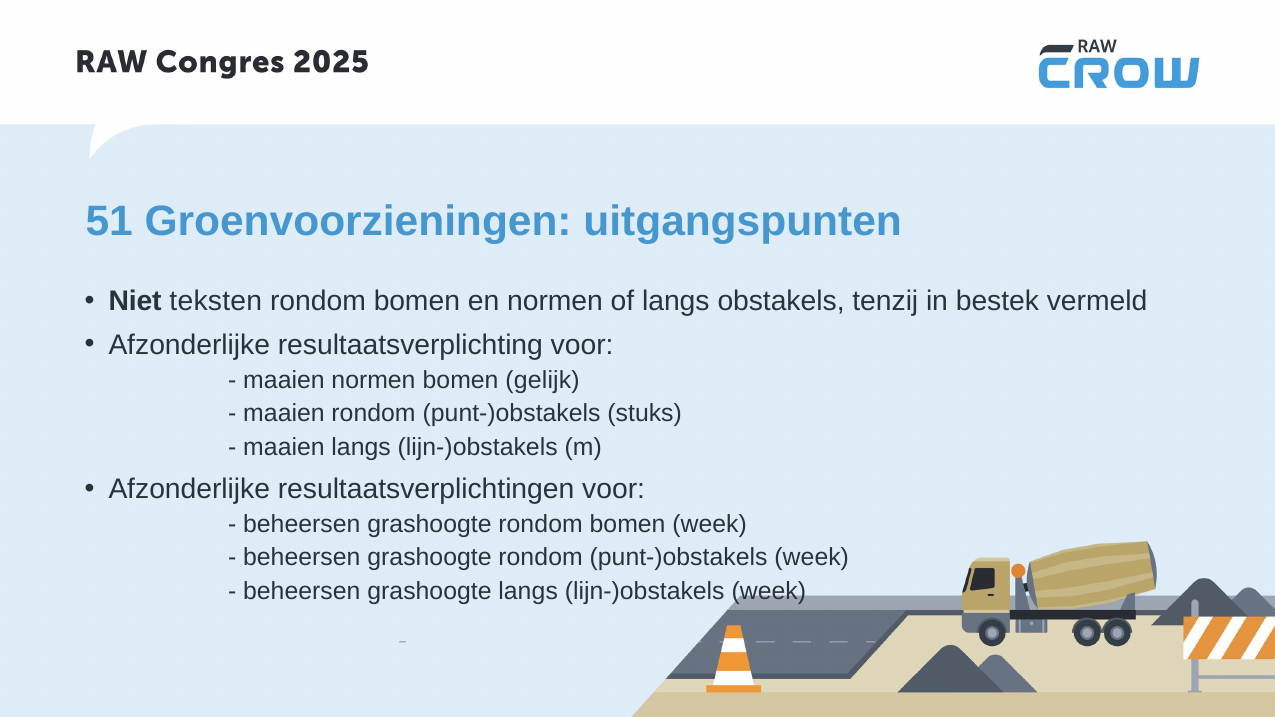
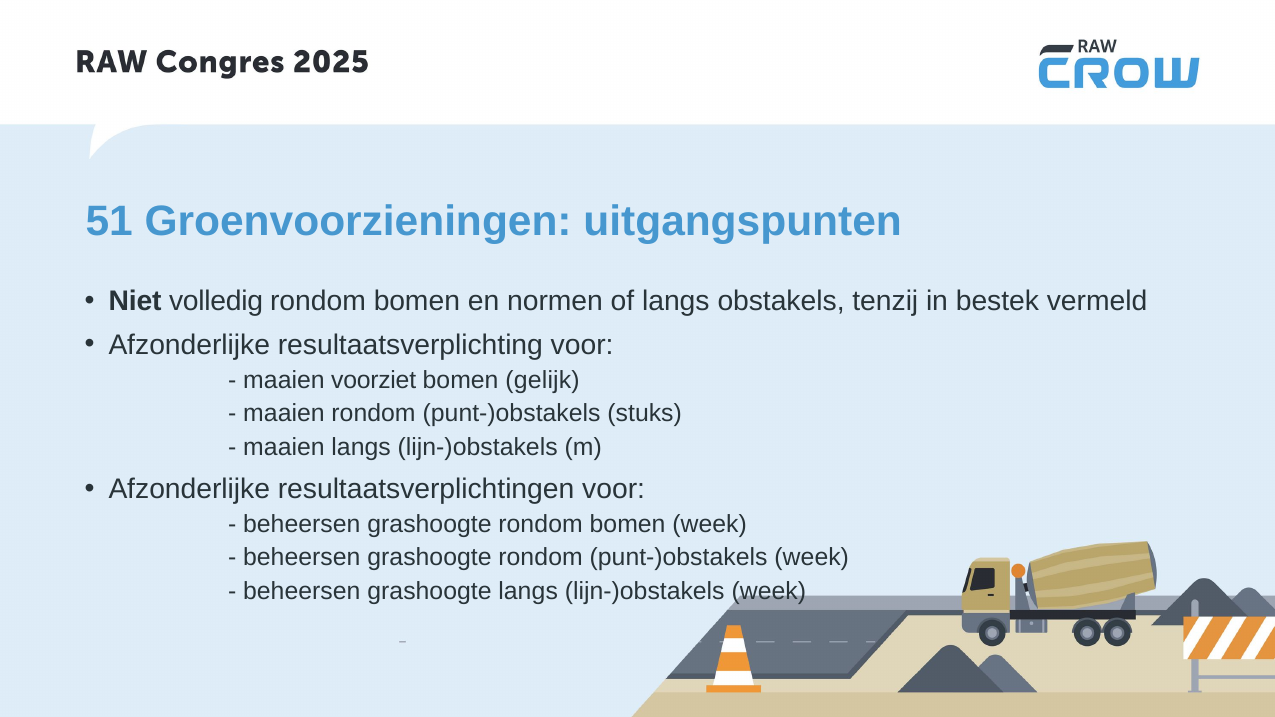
teksten: teksten -> volledig
maaien normen: normen -> voorziet
